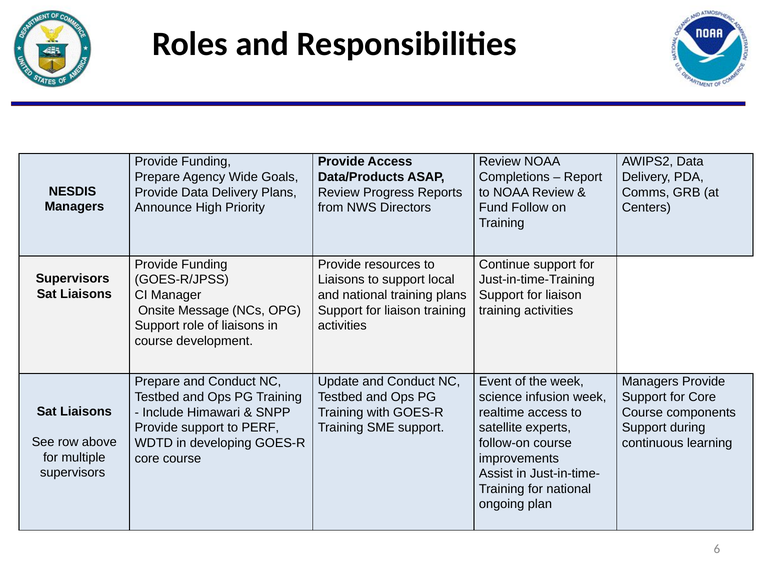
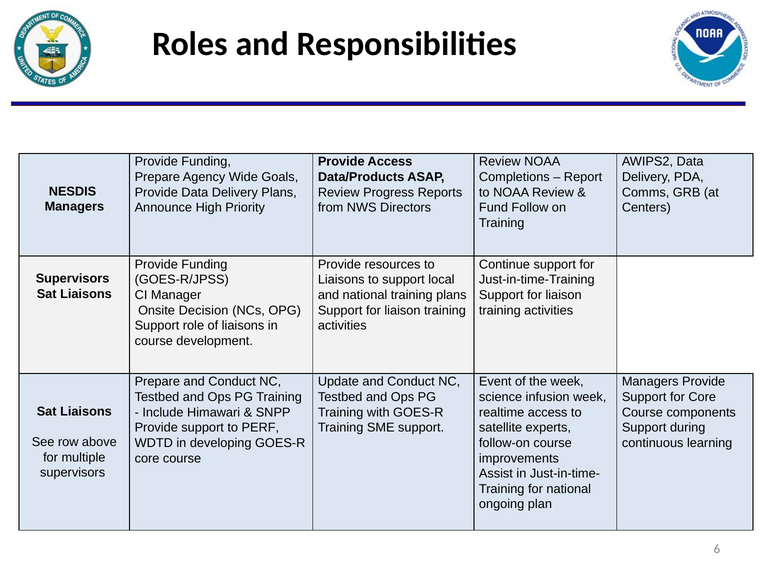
Message: Message -> Decision
